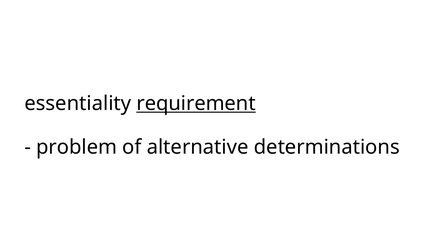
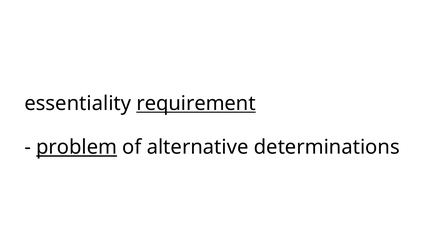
problem underline: none -> present
